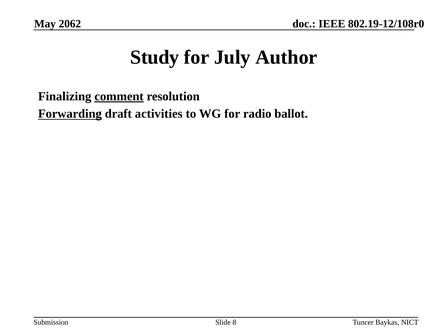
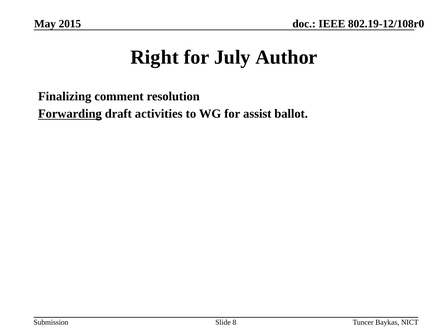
2062: 2062 -> 2015
Study: Study -> Right
comment underline: present -> none
radio: radio -> assist
